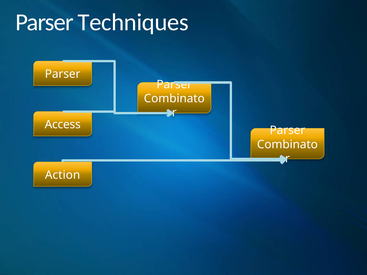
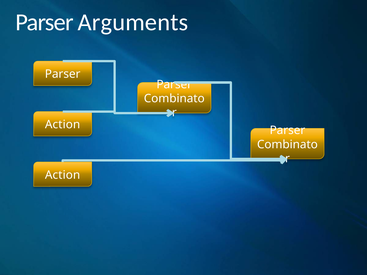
Techniques: Techniques -> Arguments
Access at (63, 125): Access -> Action
